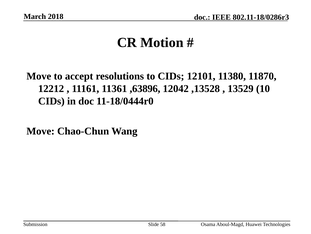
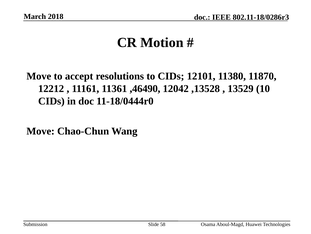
,63896: ,63896 -> ,46490
